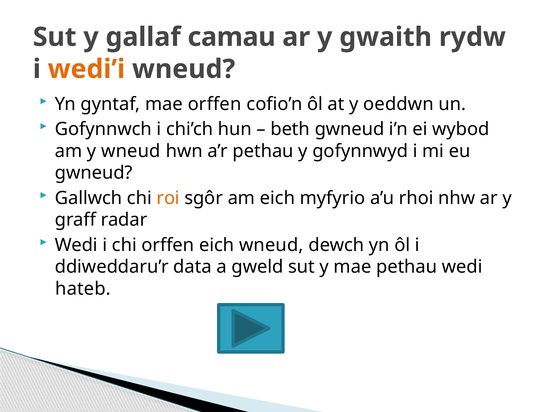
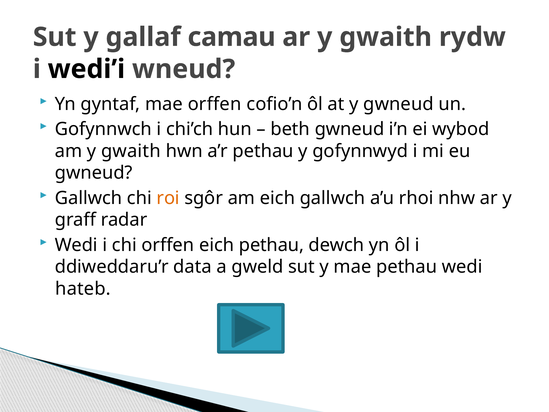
wedi’i colour: orange -> black
y oeddwn: oeddwn -> gwneud
am y wneud: wneud -> gwaith
eich myfyrio: myfyrio -> gallwch
eich wneud: wneud -> pethau
